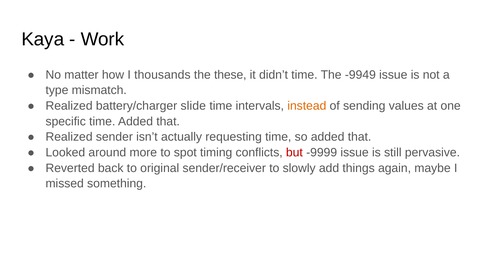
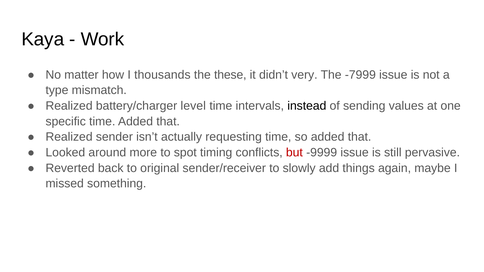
didn’t time: time -> very
-9949: -9949 -> -7999
slide: slide -> level
instead colour: orange -> black
